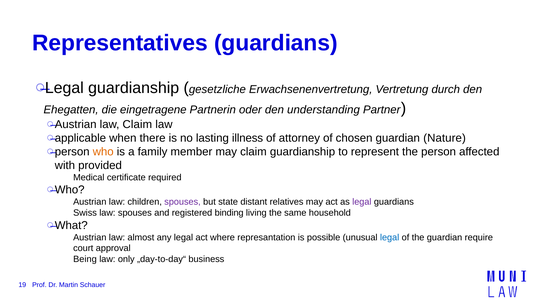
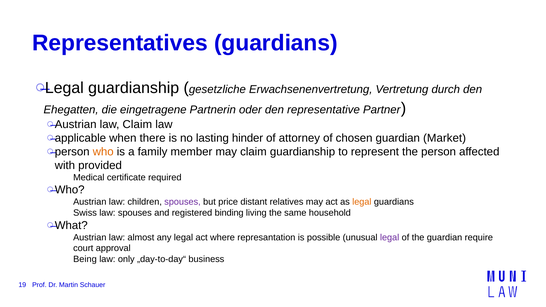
understanding: understanding -> representative
illness: illness -> hinder
Nature: Nature -> Market
state: state -> price
legal at (362, 202) colour: purple -> orange
legal at (390, 237) colour: blue -> purple
